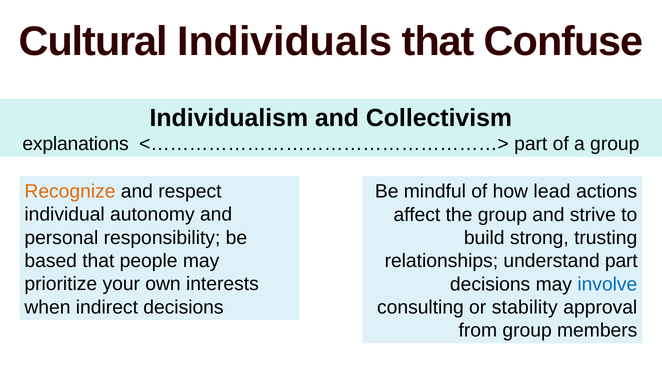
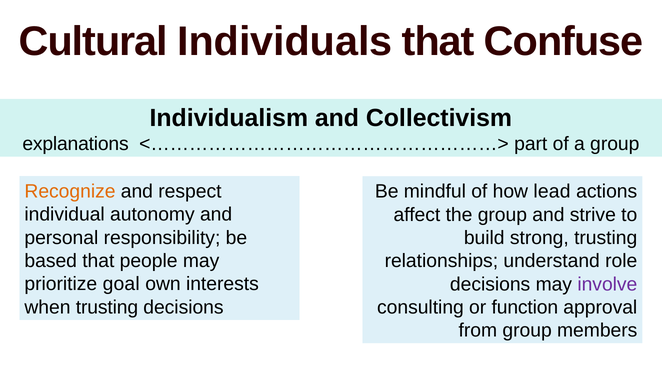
understand part: part -> role
your: your -> goal
involve colour: blue -> purple
when indirect: indirect -> trusting
stability: stability -> function
